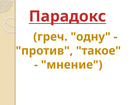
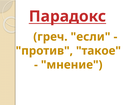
одну: одну -> если
